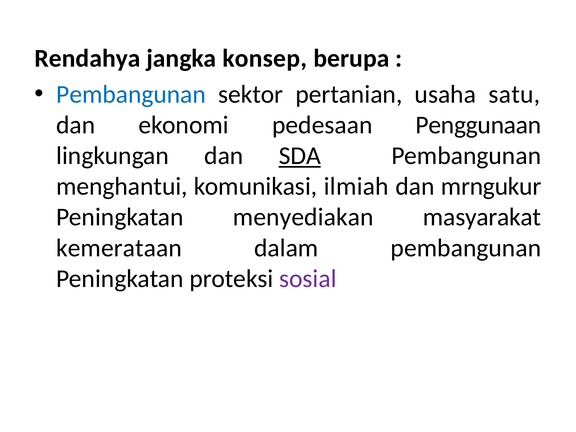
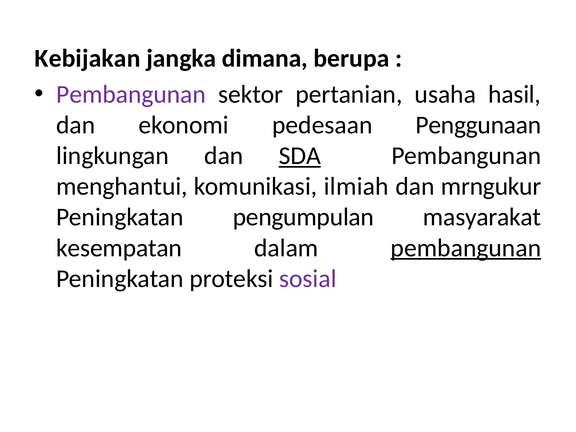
Rendahya: Rendahya -> Kebijakan
konsep: konsep -> dimana
Pembangunan at (131, 94) colour: blue -> purple
satu: satu -> hasil
menyediakan: menyediakan -> pengumpulan
kemerataan: kemerataan -> kesempatan
pembangunan at (466, 248) underline: none -> present
